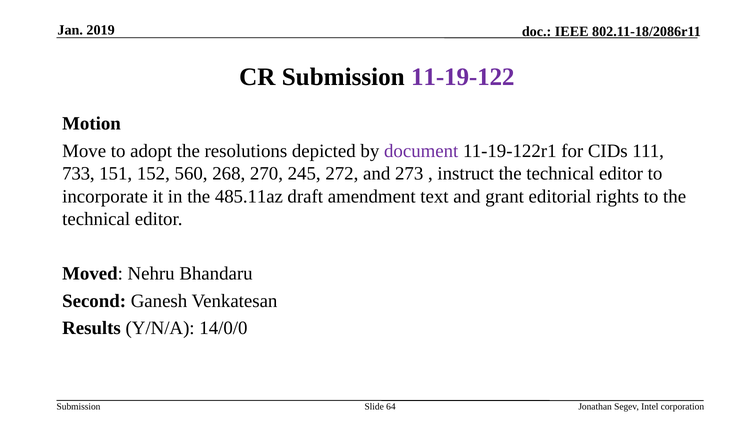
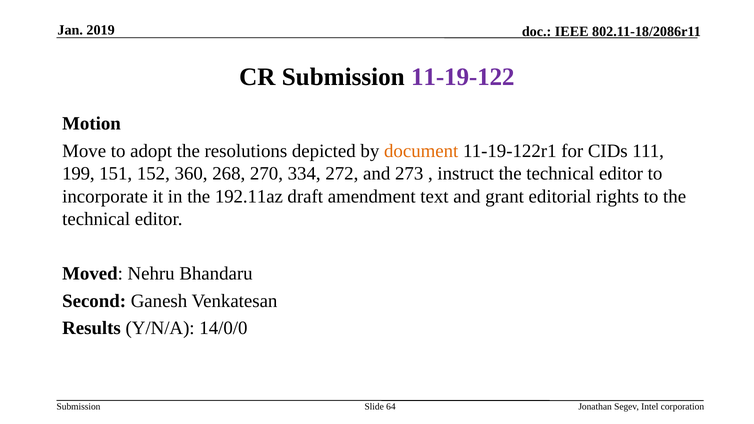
document colour: purple -> orange
733: 733 -> 199
560: 560 -> 360
245: 245 -> 334
485.11az: 485.11az -> 192.11az
